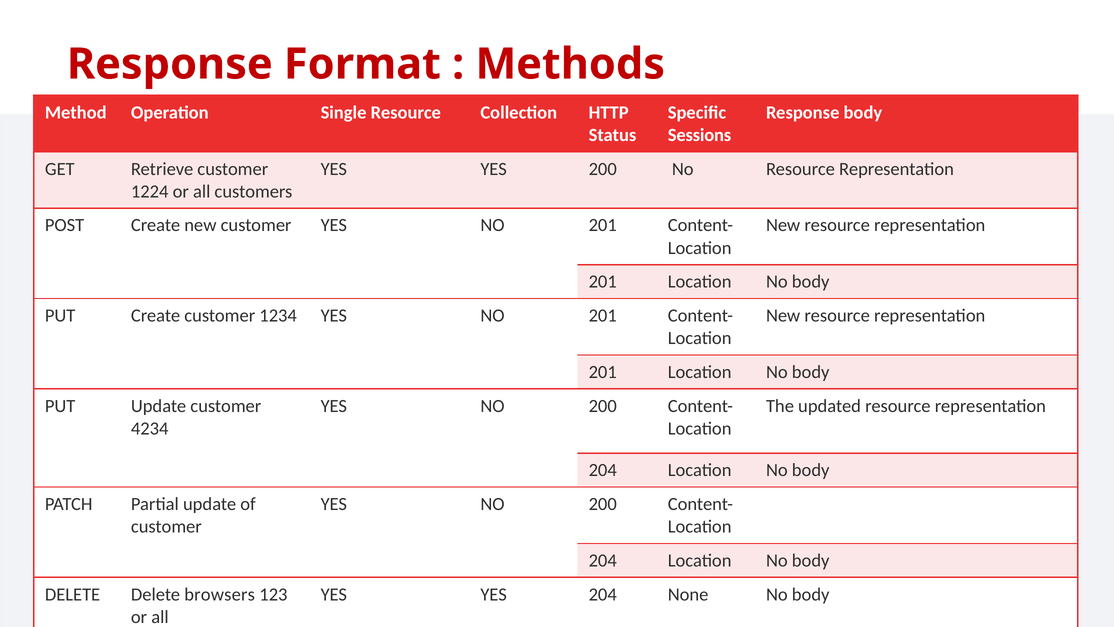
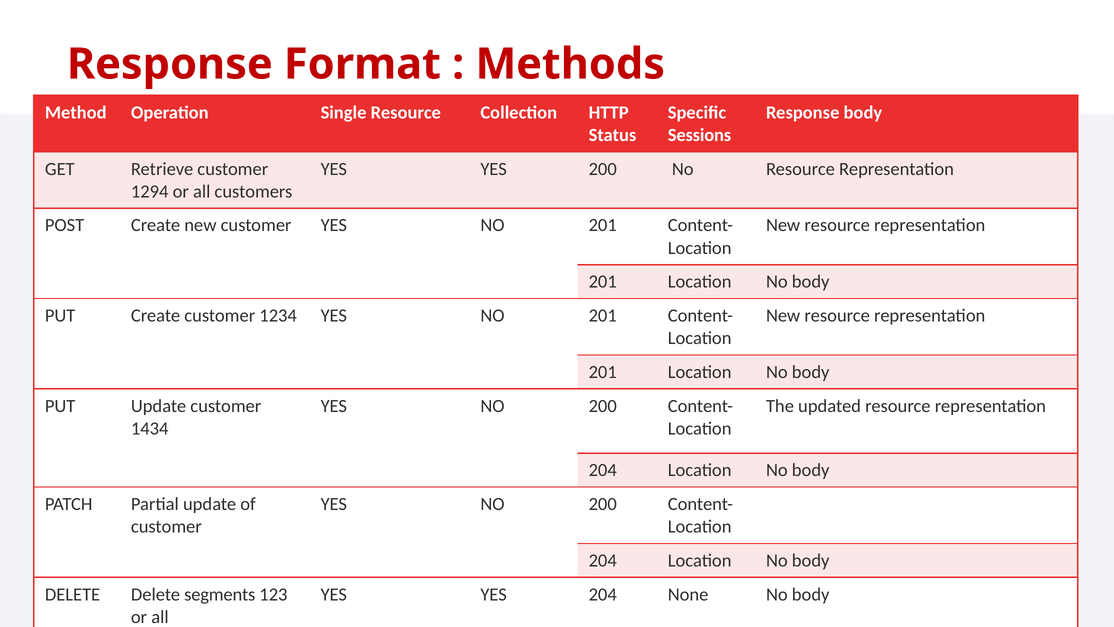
1224: 1224 -> 1294
4234: 4234 -> 1434
browsers: browsers -> segments
